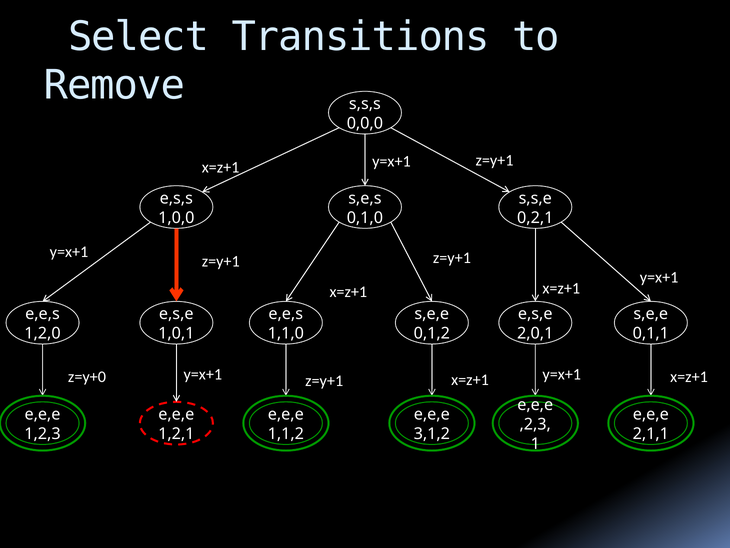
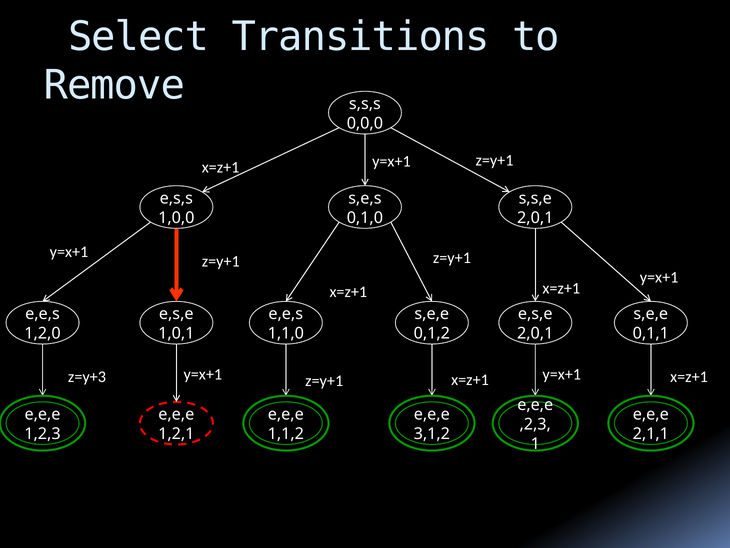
0,2,1 at (535, 218): 0,2,1 -> 2,0,1
z=y+0: z=y+0 -> z=y+3
